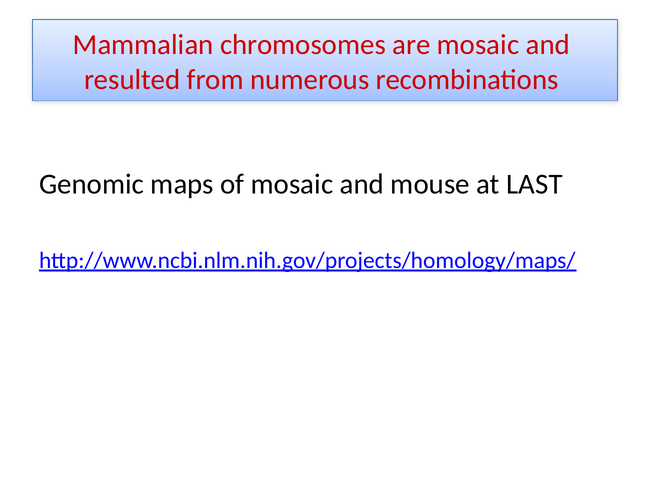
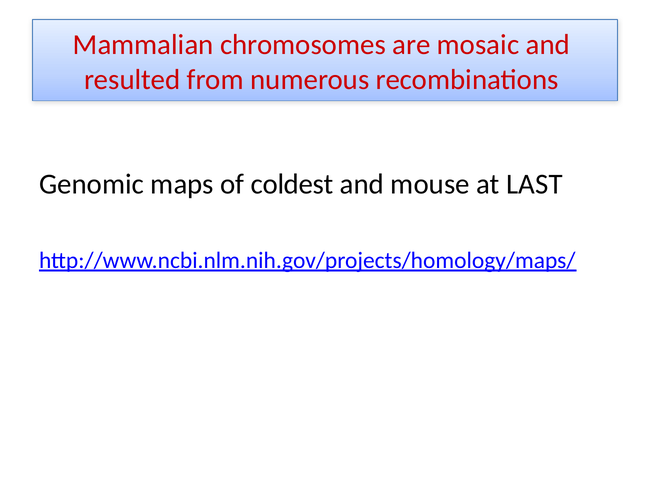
of mosaic: mosaic -> coldest
